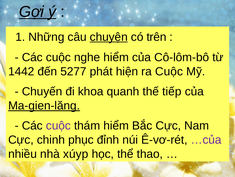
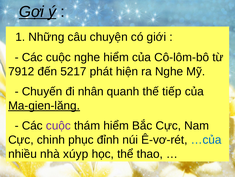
chuyện underline: present -> none
trên: trên -> giới
1442: 1442 -> 7912
5277: 5277 -> 5217
ra Cuộc: Cuộc -> Nghe
khoa: khoa -> nhân
…của colour: purple -> blue
